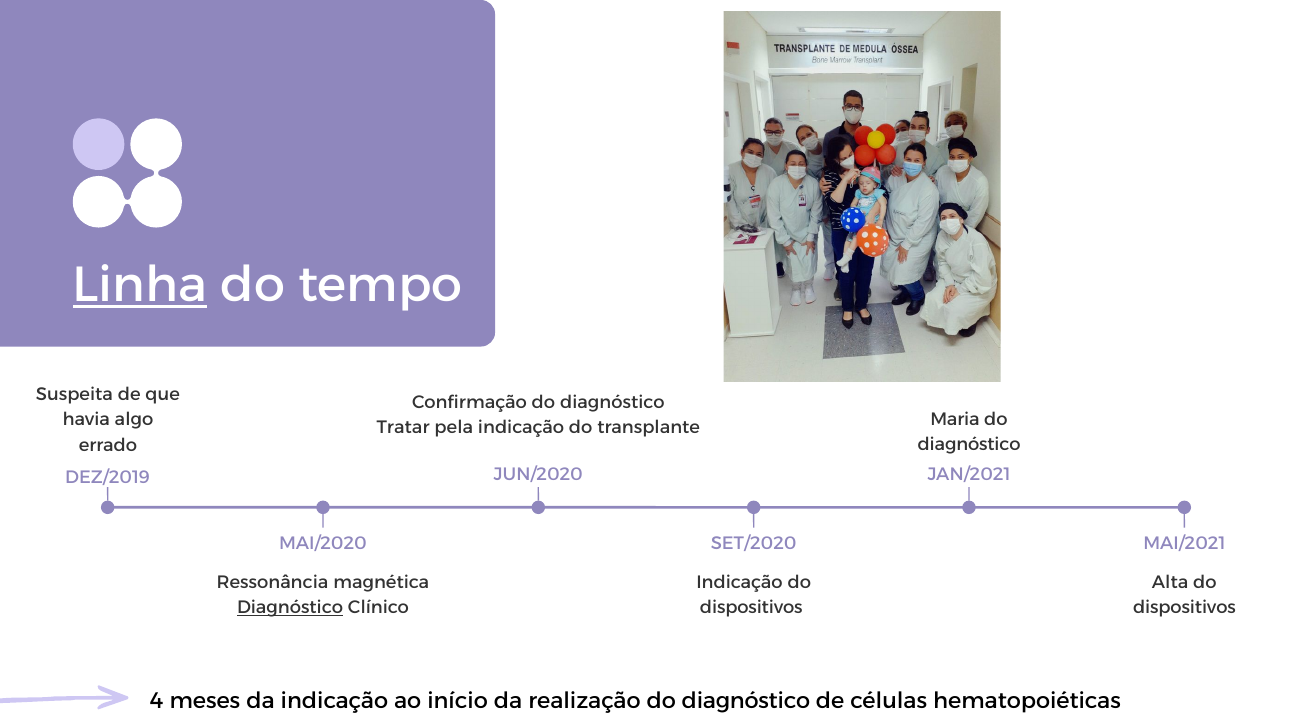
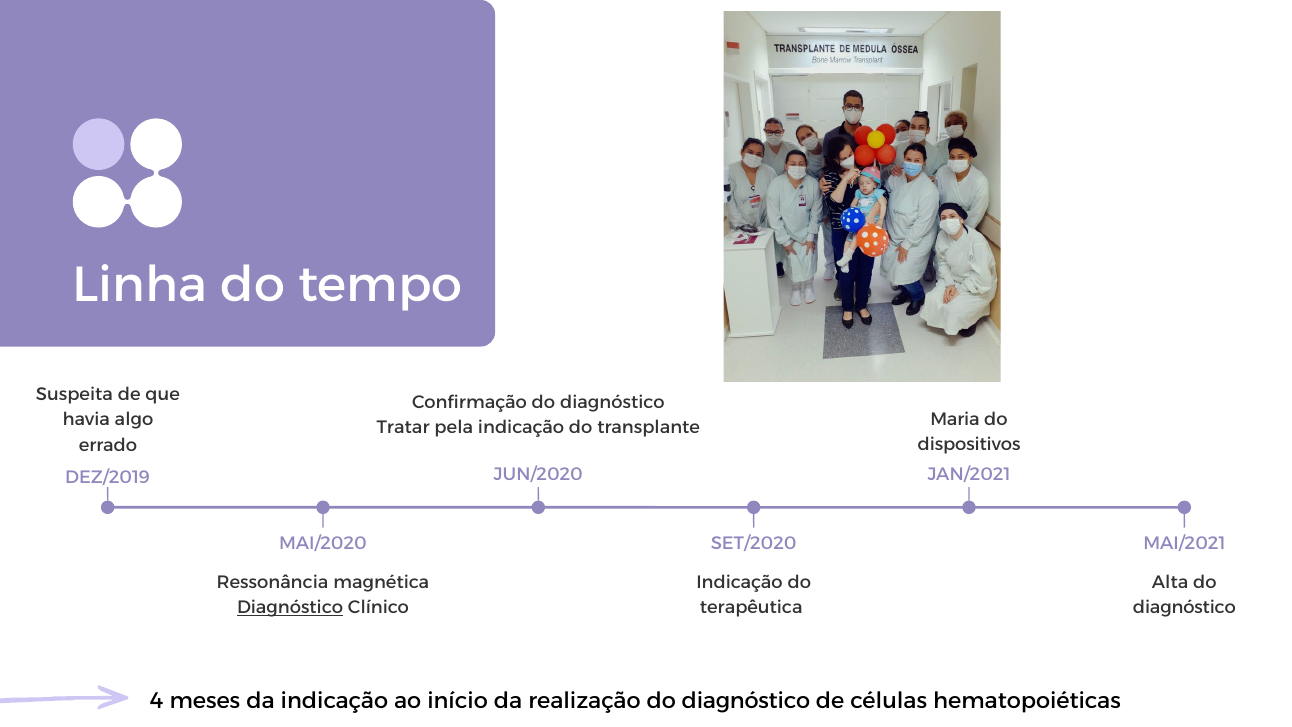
Linha underline: present -> none
diagnóstico at (969, 444): diagnóstico -> dispositivos
dispositivos at (751, 607): dispositivos -> terapêutica
dispositivos at (1184, 607): dispositivos -> diagnóstico
